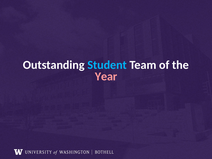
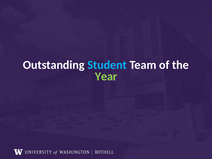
Year colour: pink -> light green
